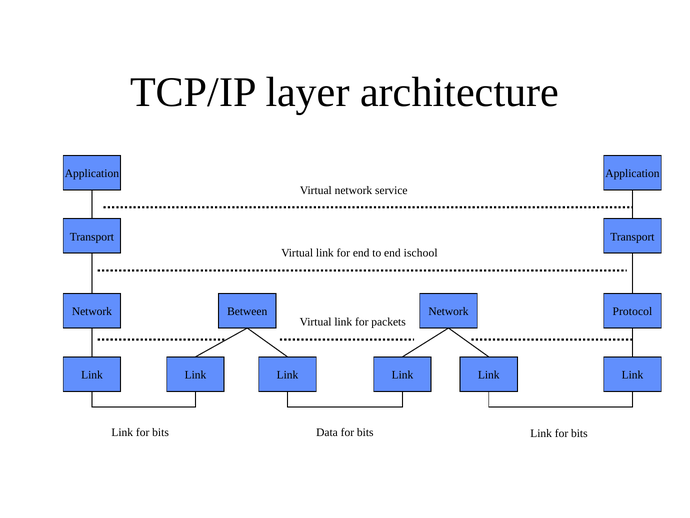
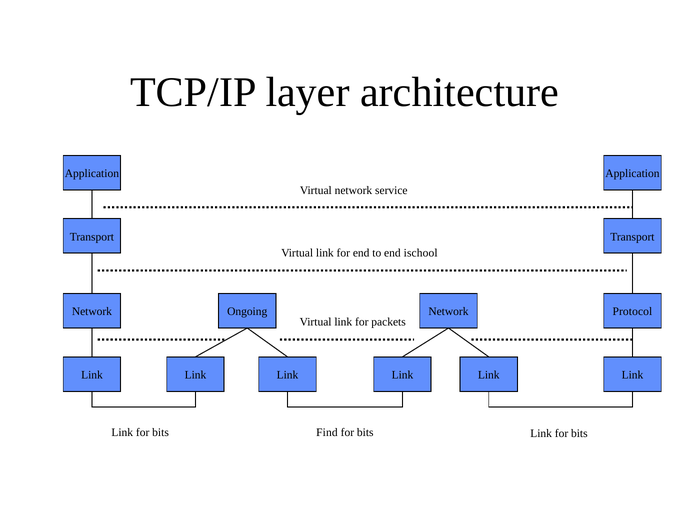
Between: Between -> Ongoing
Data: Data -> Find
